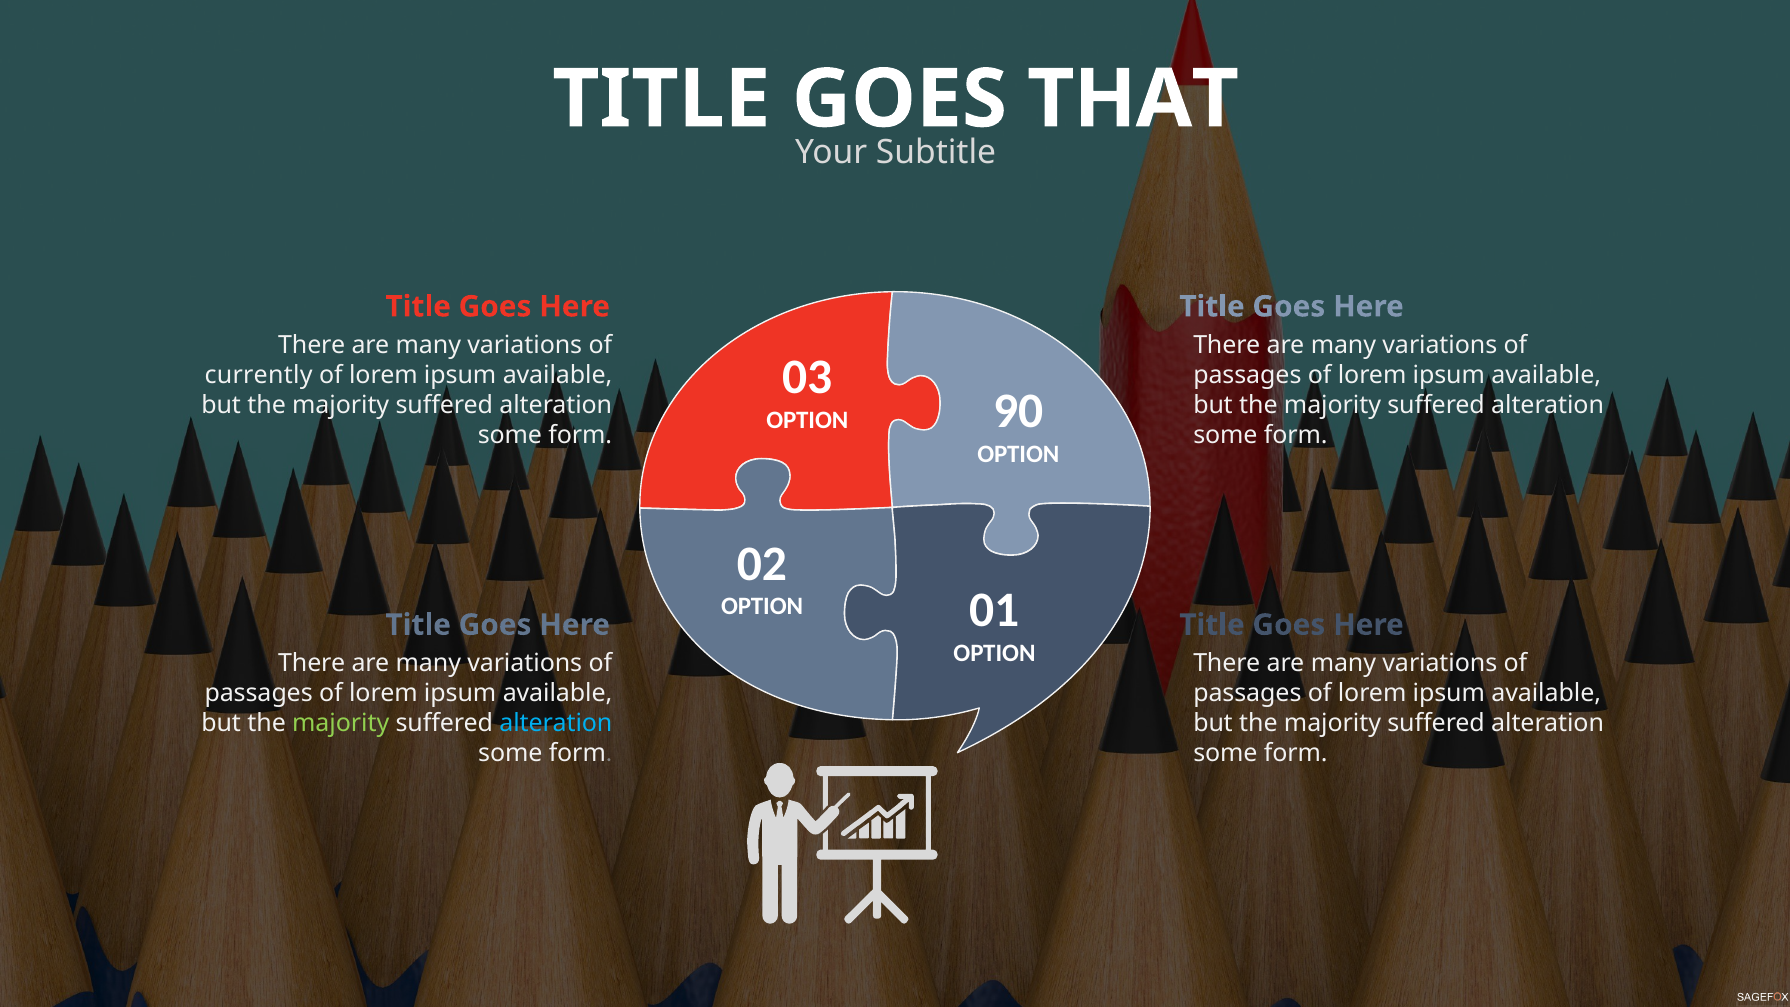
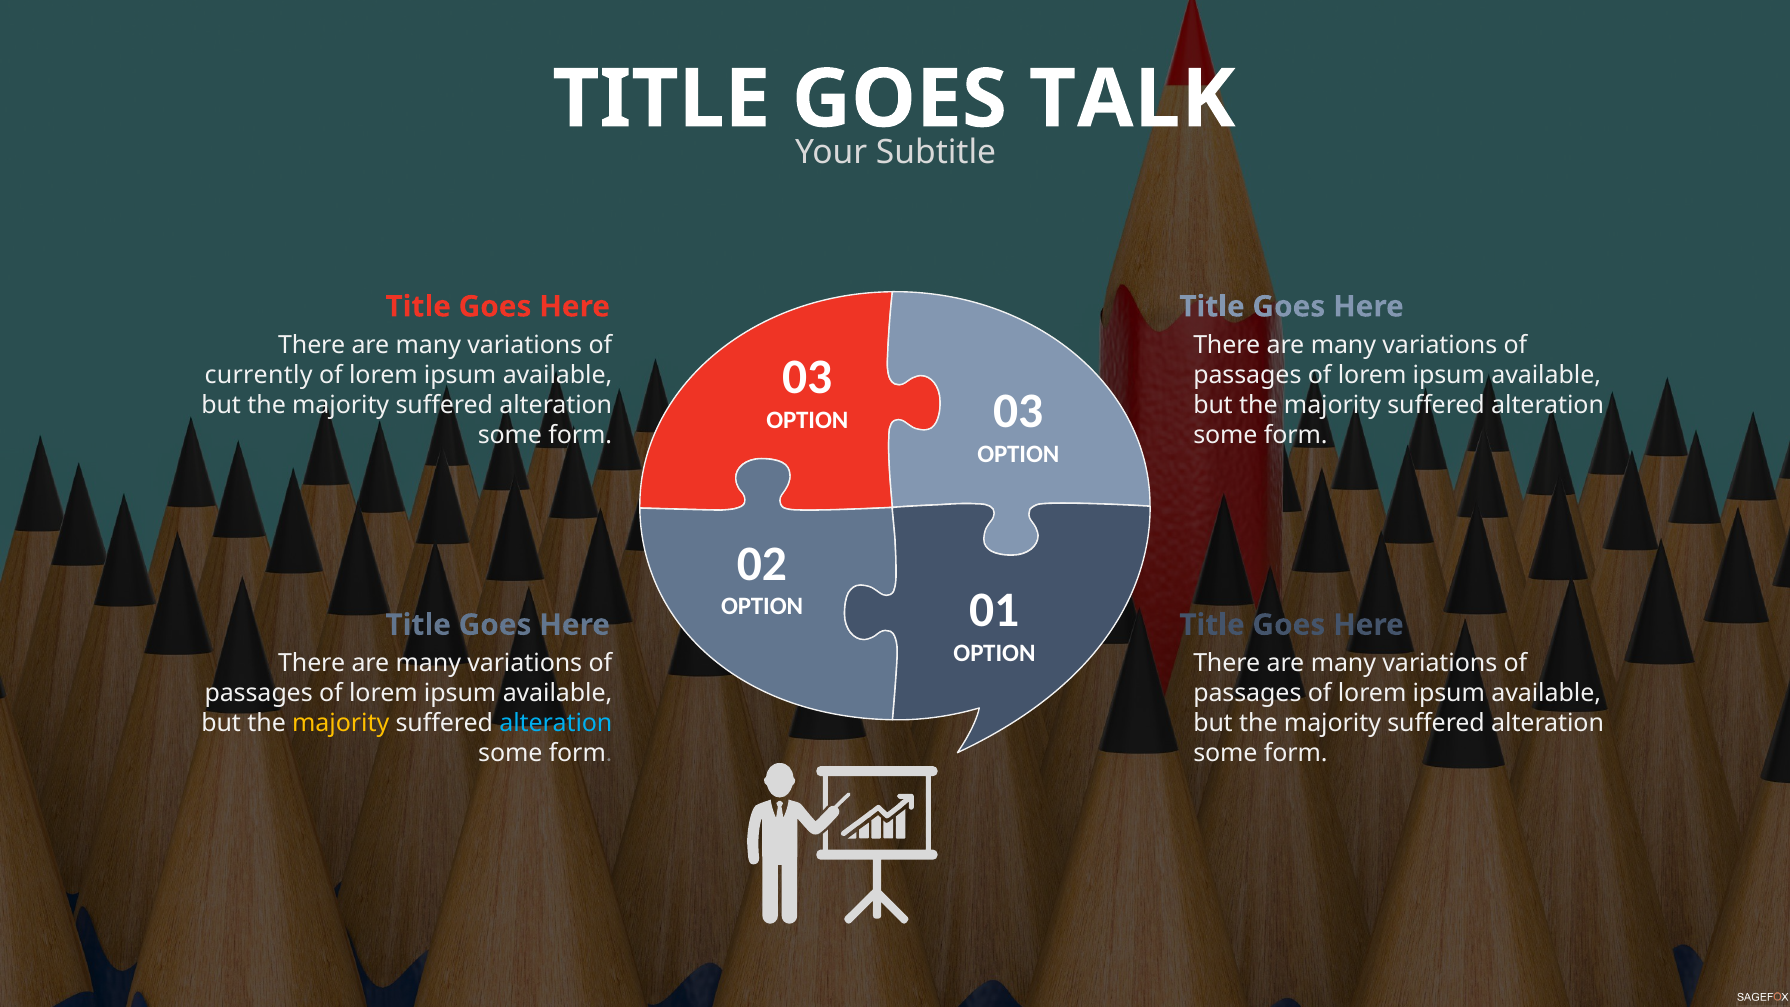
THAT: THAT -> TALK
90 at (1018, 411): 90 -> 03
majority at (341, 723) colour: light green -> yellow
